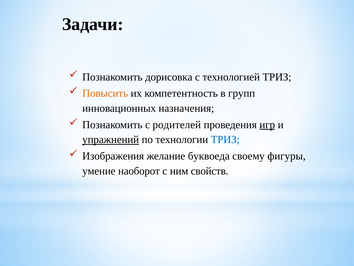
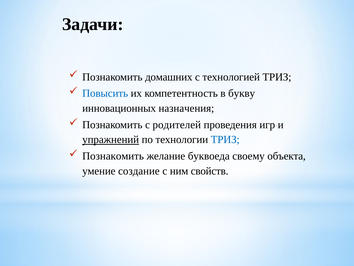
дорисовка: дорисовка -> домашних
Повысить colour: orange -> blue
групп: групп -> букву
игр underline: present -> none
Изображения at (113, 156): Изображения -> Познакомить
фигуры: фигуры -> объекта
наоборот: наоборот -> создание
